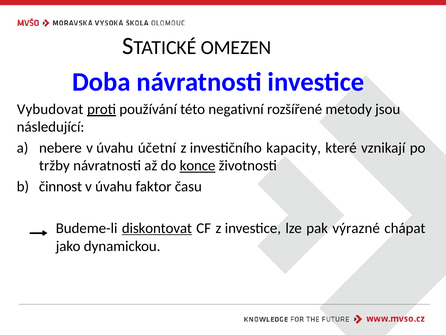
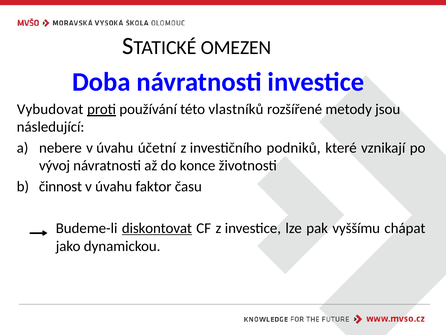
negativní: negativní -> vlastníků
kapacity: kapacity -> podniků
tržby: tržby -> vývoj
konce underline: present -> none
výrazné: výrazné -> vyššímu
